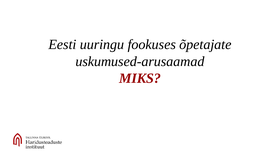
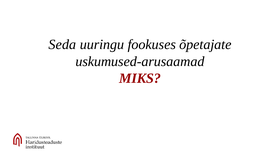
Eesti: Eesti -> Seda
